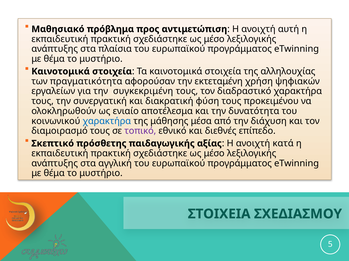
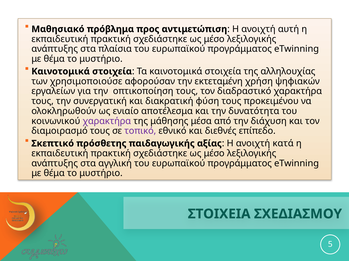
πραγματικότητα: πραγματικότητα -> χρησιμοποιούσε
συγκεκριμένη: συγκεκριμένη -> οπτικοποίηση
χαρακτήρα at (107, 121) colour: blue -> purple
